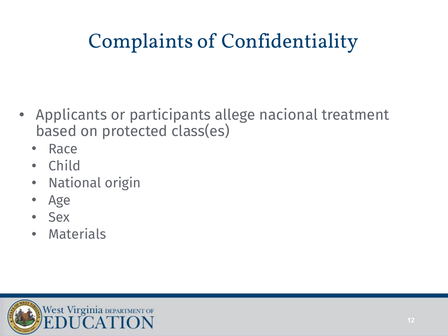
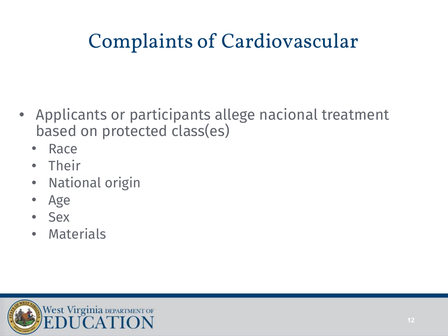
Confidentiality: Confidentiality -> Cardiovascular
Child: Child -> Their
